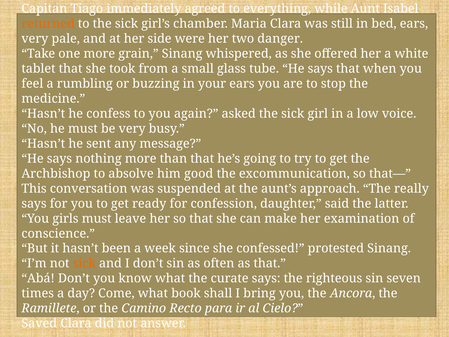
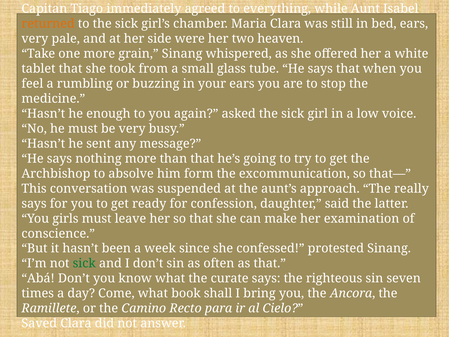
danger: danger -> heaven
confess: confess -> enough
good: good -> form
sick at (84, 263) colour: orange -> green
